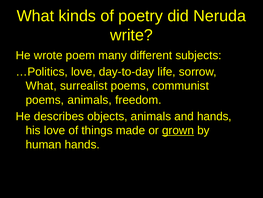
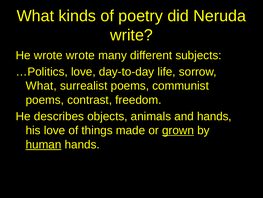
wrote poem: poem -> wrote
poems animals: animals -> contrast
human underline: none -> present
